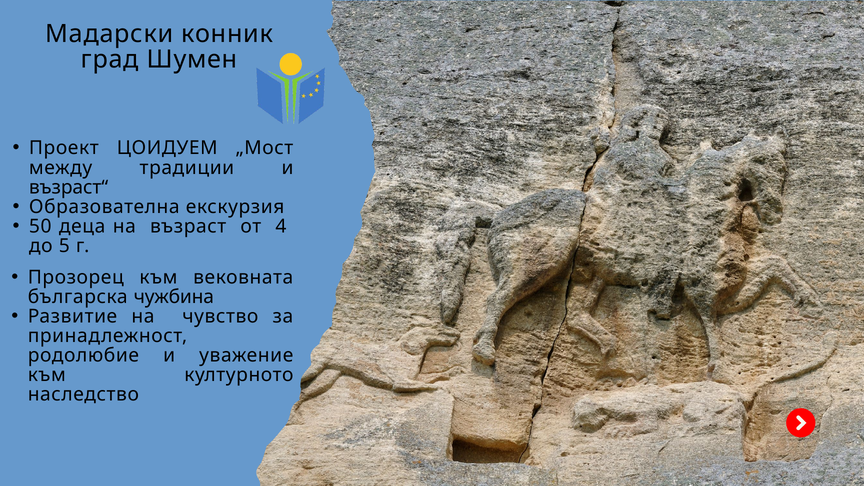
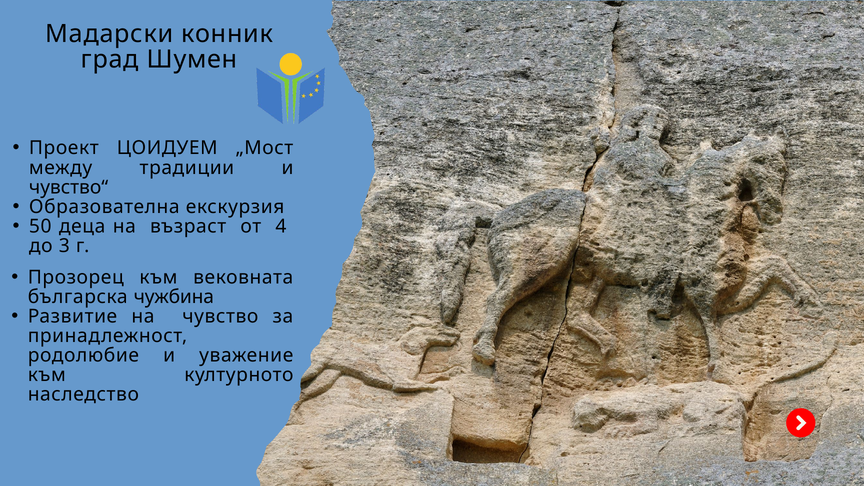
възраст“: възраст“ -> чувство“
5: 5 -> 3
